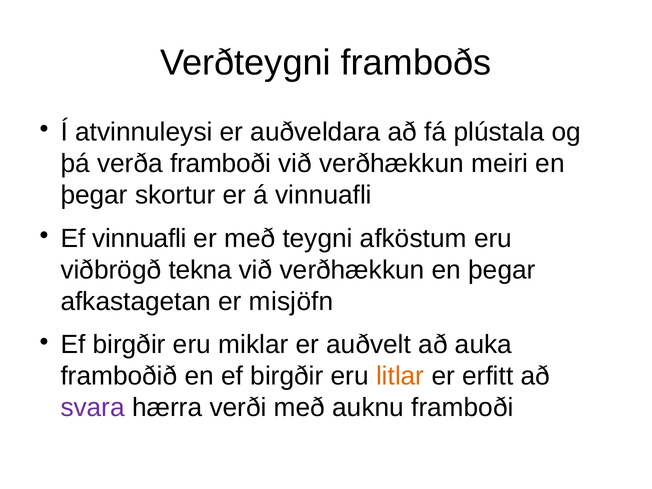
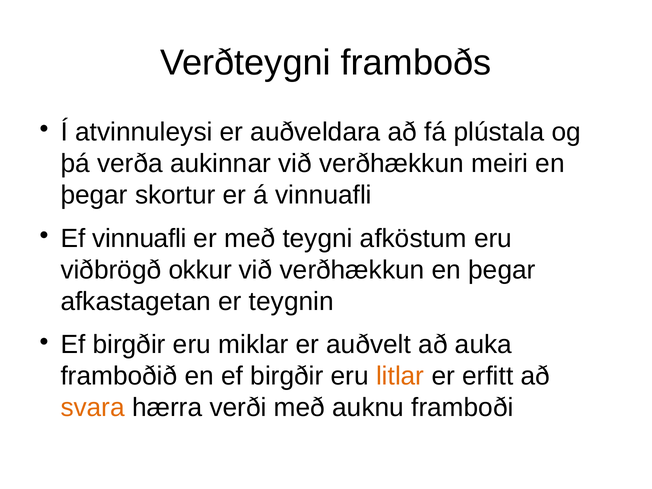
verða framboði: framboði -> aukinnar
tekna: tekna -> okkur
misjöfn: misjöfn -> teygnin
svara colour: purple -> orange
